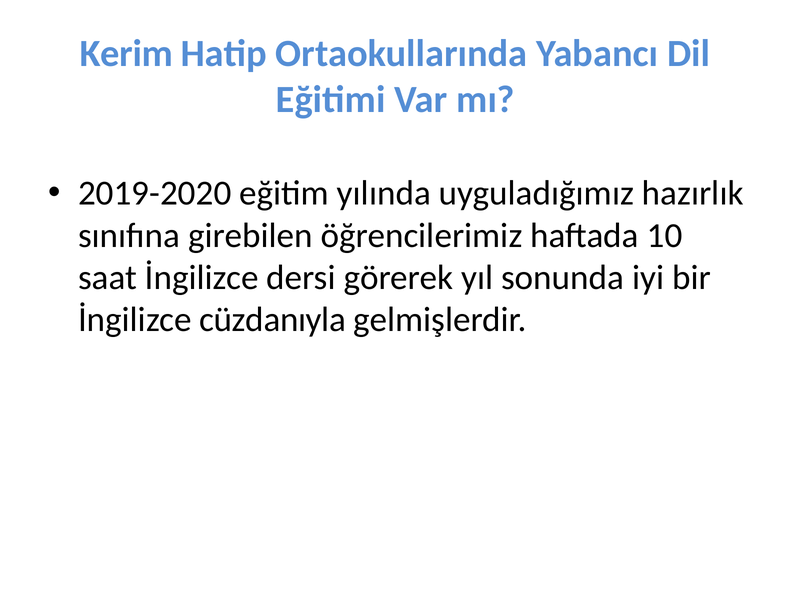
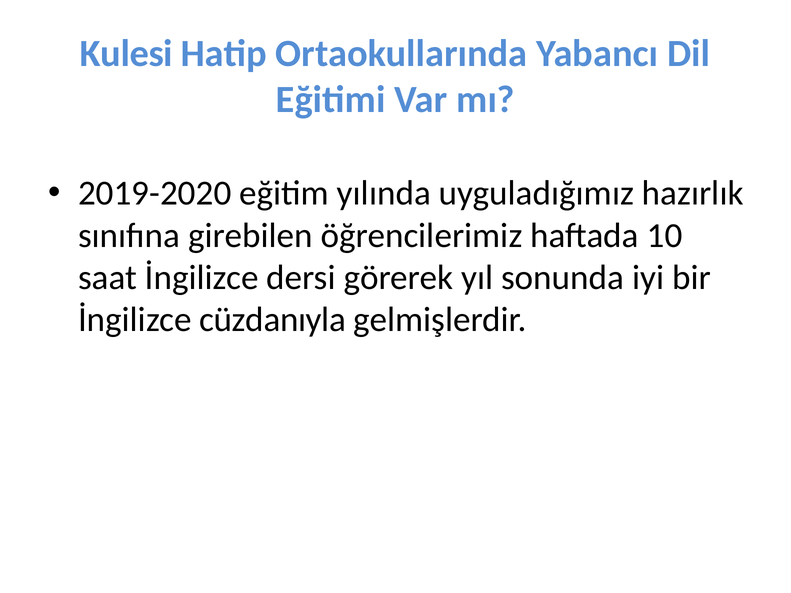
Kerim: Kerim -> Kulesi
